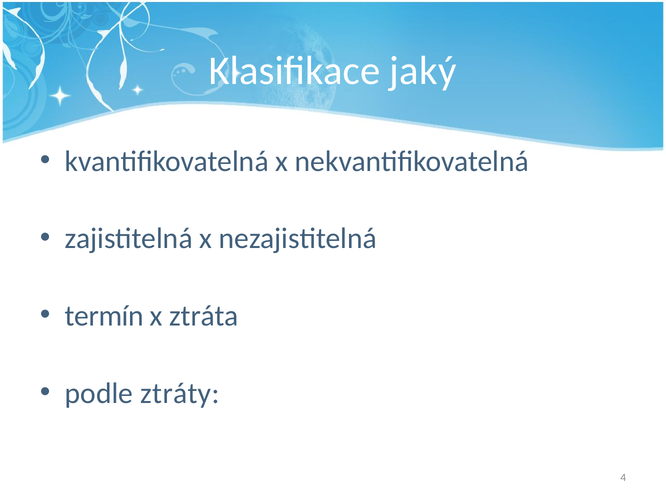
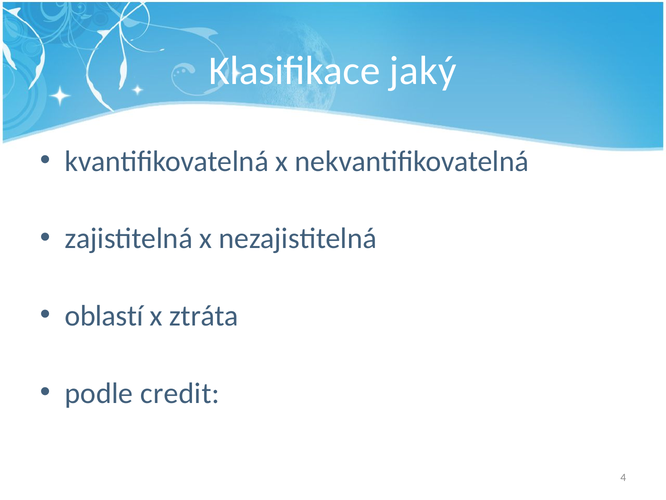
termín: termín -> oblastí
ztráty: ztráty -> credit
